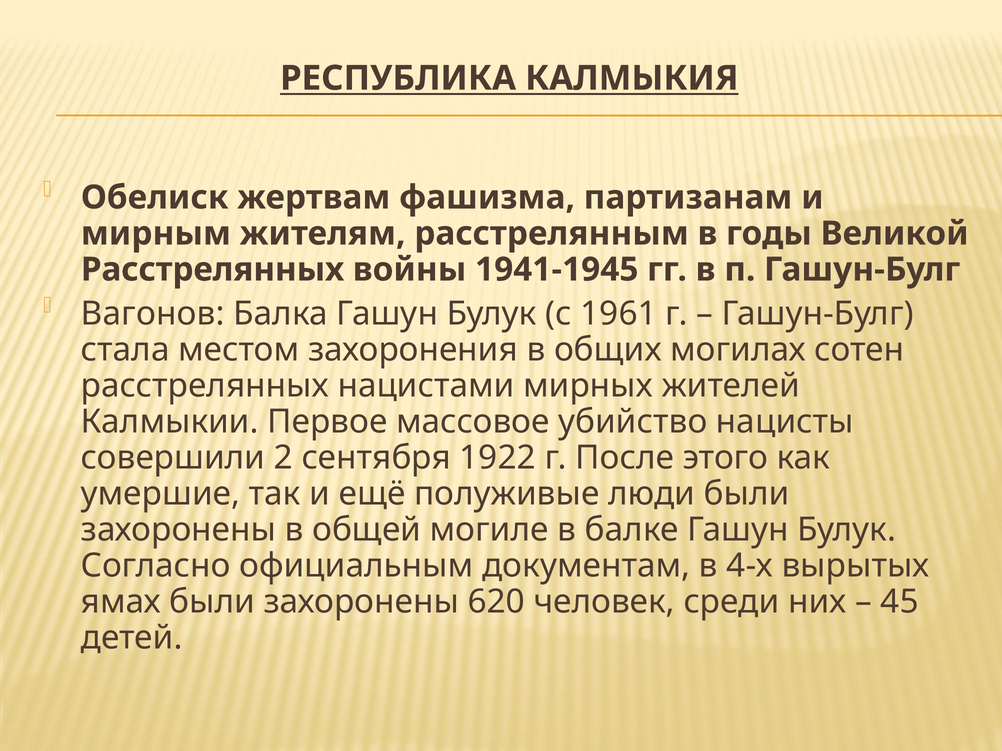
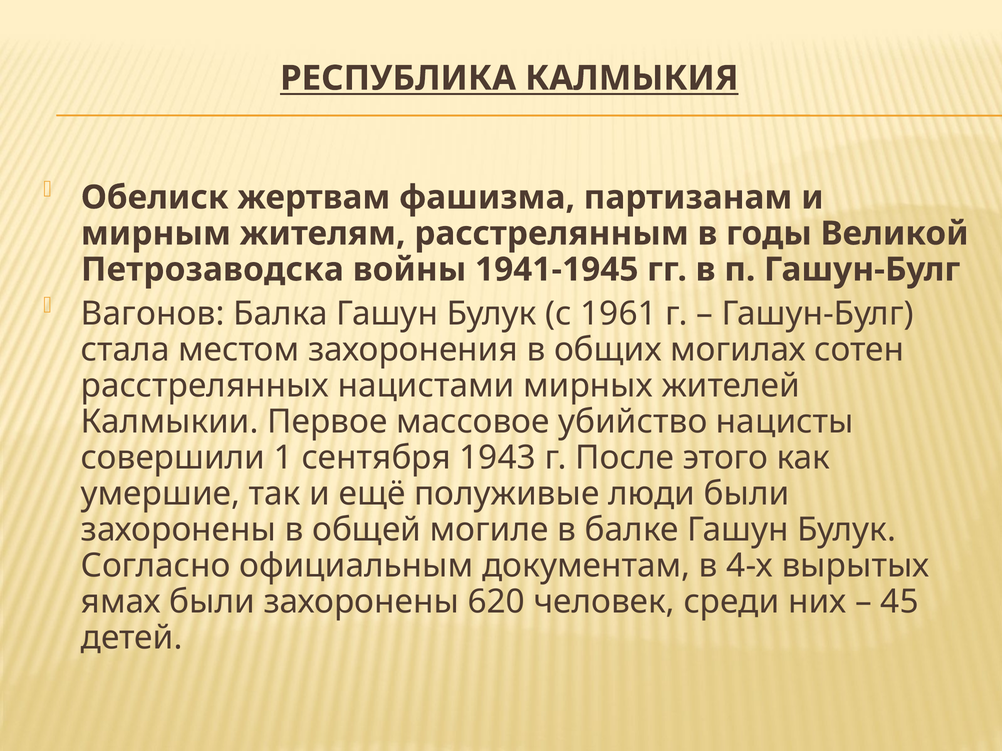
Расстрелянных at (213, 270): Расстрелянных -> Петрозаводска
2: 2 -> 1
1922: 1922 -> 1943
